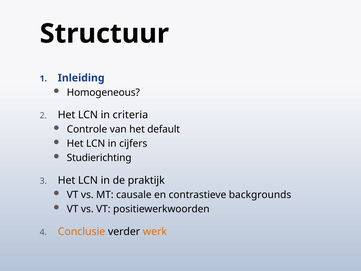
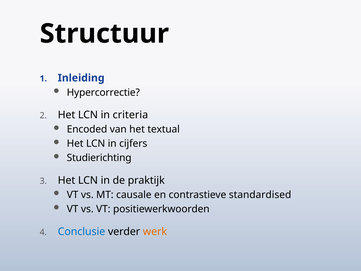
Homogeneous: Homogeneous -> Hypercorrectie
Controle: Controle -> Encoded
default: default -> textual
backgrounds: backgrounds -> standardised
Conclusie colour: orange -> blue
